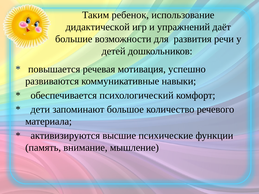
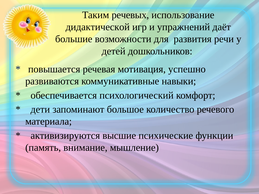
ребенок: ребенок -> речевых
